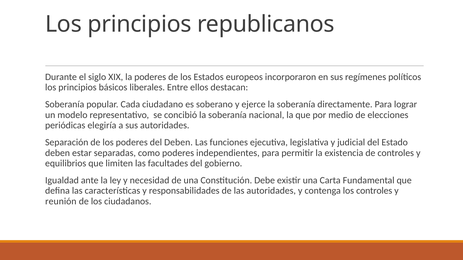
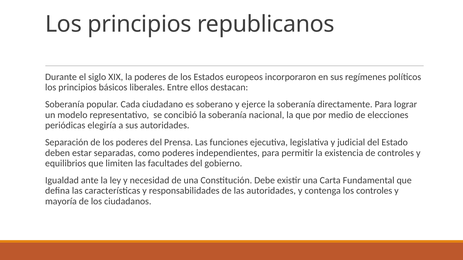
del Deben: Deben -> Prensa
reunión: reunión -> mayoría
